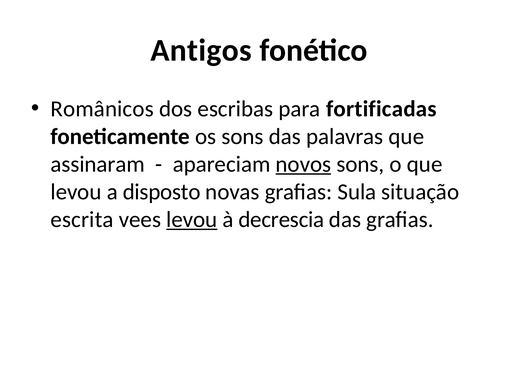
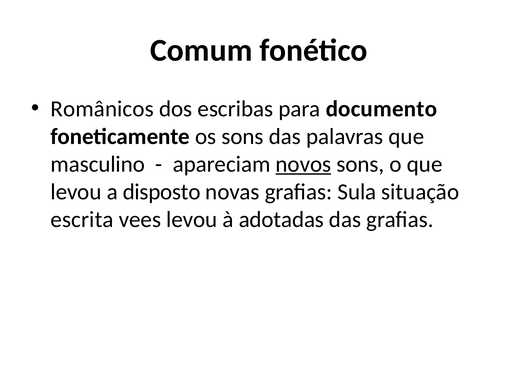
Antigos: Antigos -> Comum
fortificadas: fortificadas -> documento
assinaram: assinaram -> masculino
levou at (192, 219) underline: present -> none
decrescia: decrescia -> adotadas
